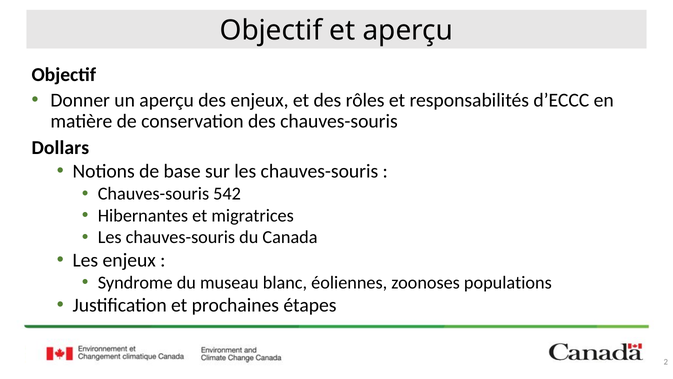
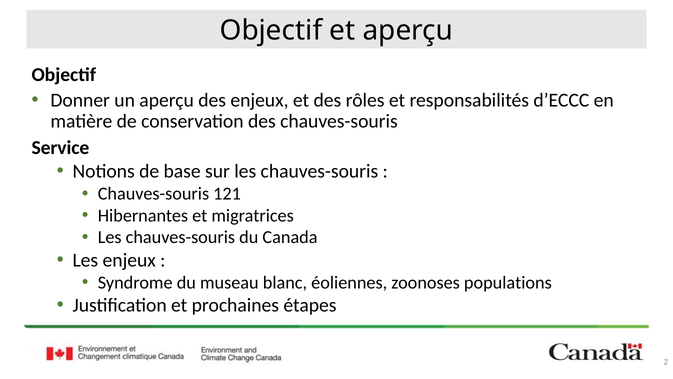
Dollars: Dollars -> Service
542: 542 -> 121
